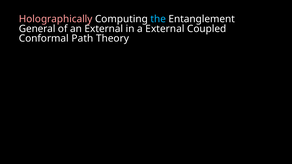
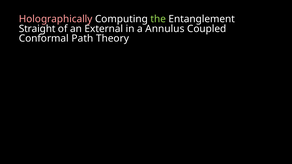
the colour: light blue -> light green
General: General -> Straight
a External: External -> Annulus
